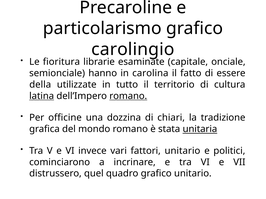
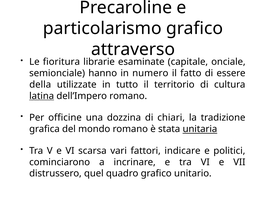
carolingio: carolingio -> attraverso
carolina: carolina -> numero
romano at (128, 96) underline: present -> none
invece: invece -> scarsa
fattori unitario: unitario -> indicare
